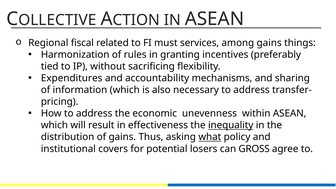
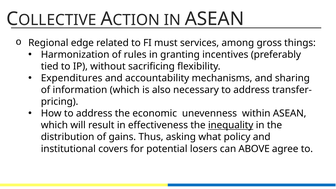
fiscal: fiscal -> edge
among gains: gains -> gross
what underline: present -> none
GROSS: GROSS -> ABOVE
